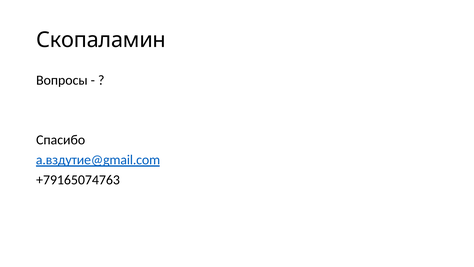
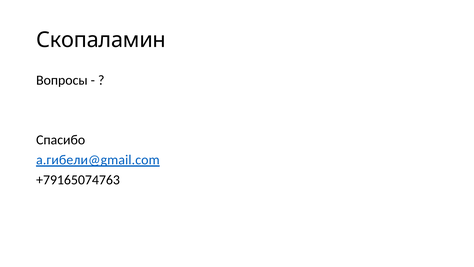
a.вздутие@gmail.com: a.вздутие@gmail.com -> a.гибели@gmail.com
